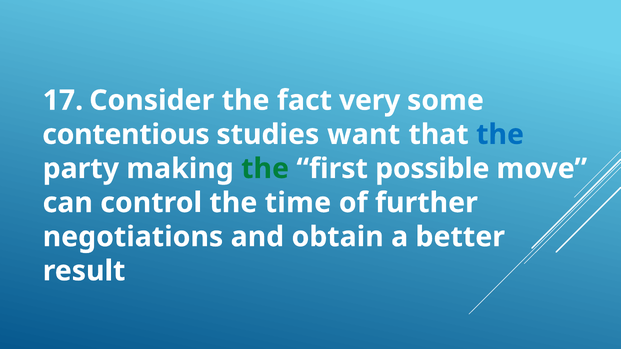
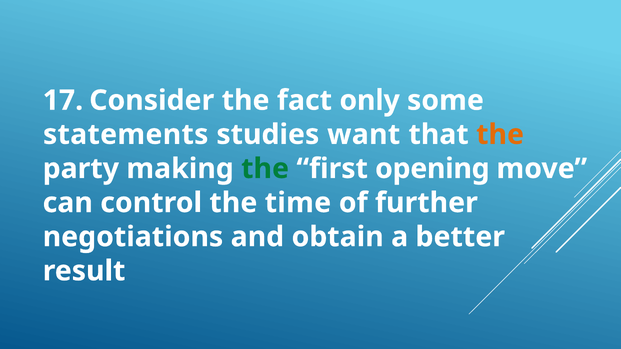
very: very -> only
contentious: contentious -> statements
the at (500, 135) colour: blue -> orange
possible: possible -> opening
